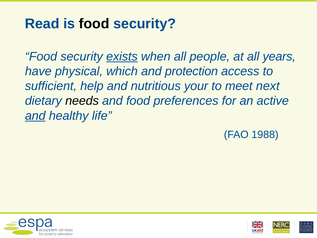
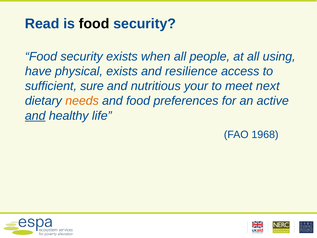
exists at (122, 57) underline: present -> none
years: years -> using
physical which: which -> exists
protection: protection -> resilience
help: help -> sure
needs colour: black -> orange
1988: 1988 -> 1968
